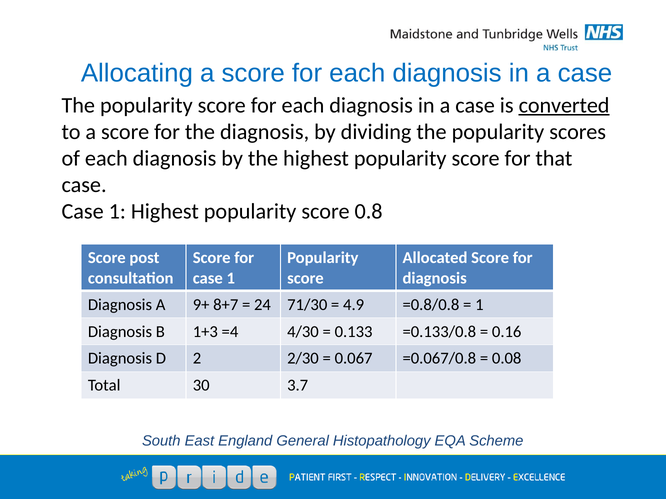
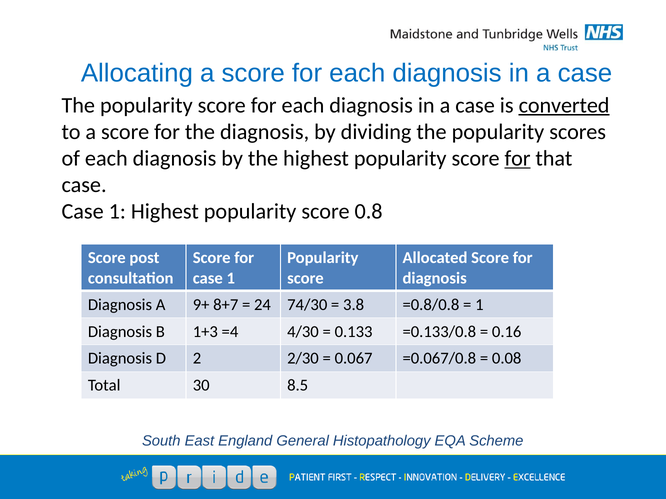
for at (518, 159) underline: none -> present
71/30: 71/30 -> 74/30
4.9: 4.9 -> 3.8
3.7: 3.7 -> 8.5
